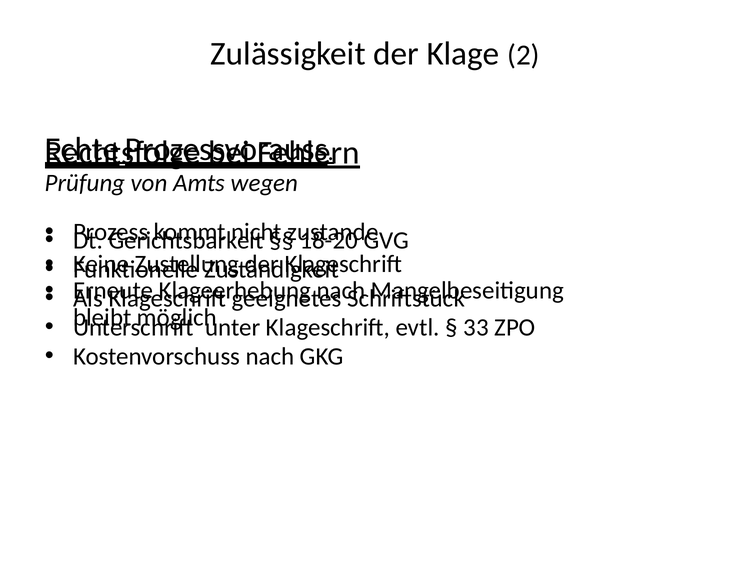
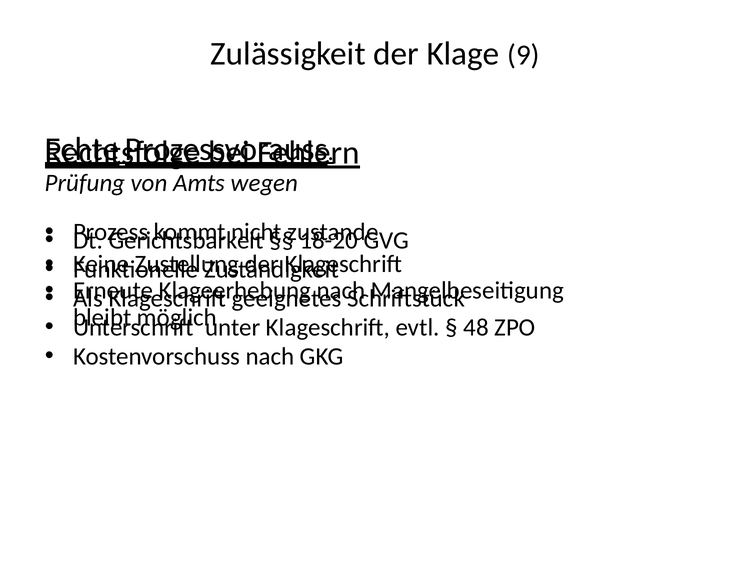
2: 2 -> 9
33: 33 -> 48
